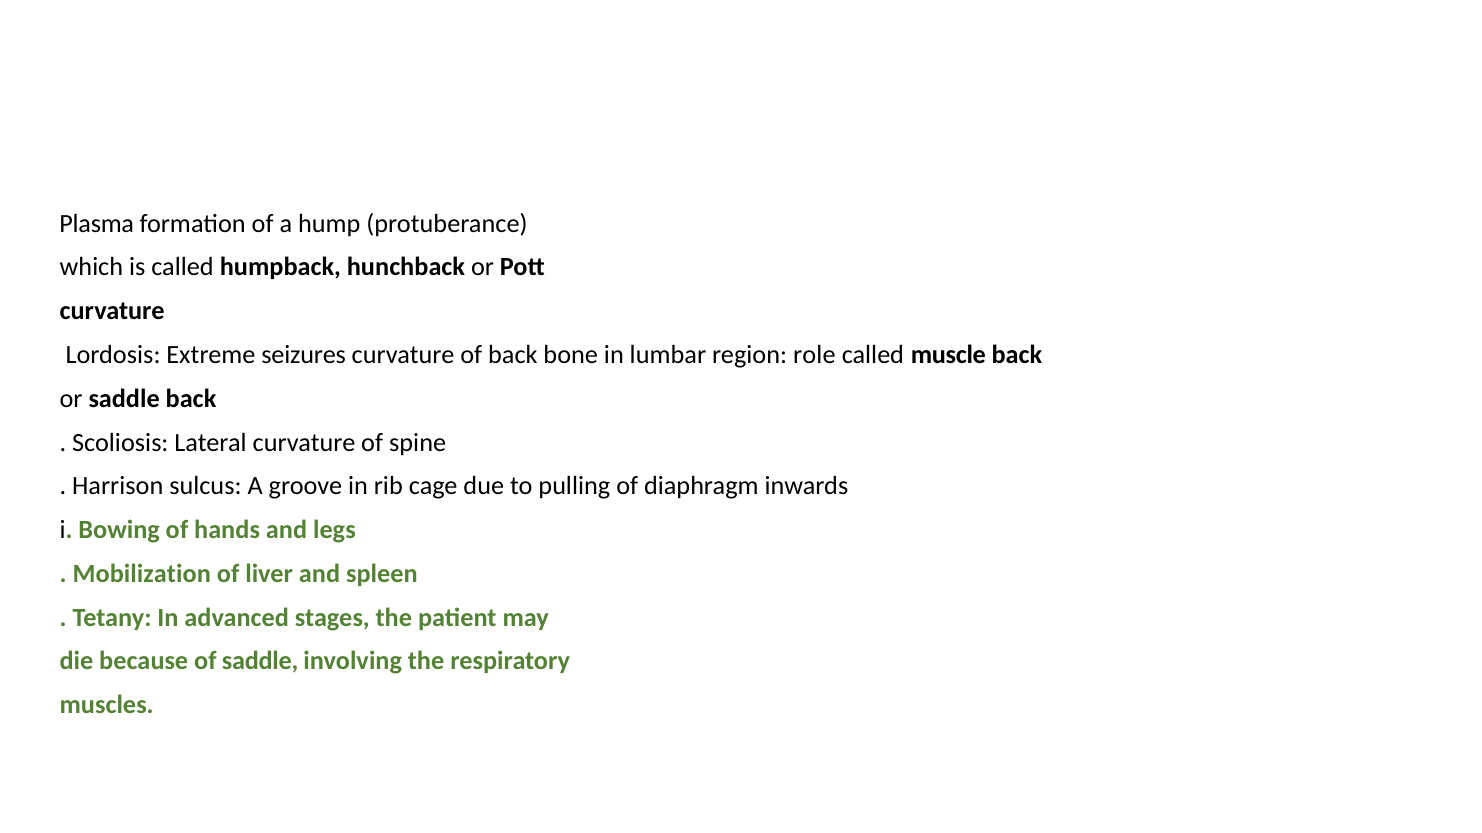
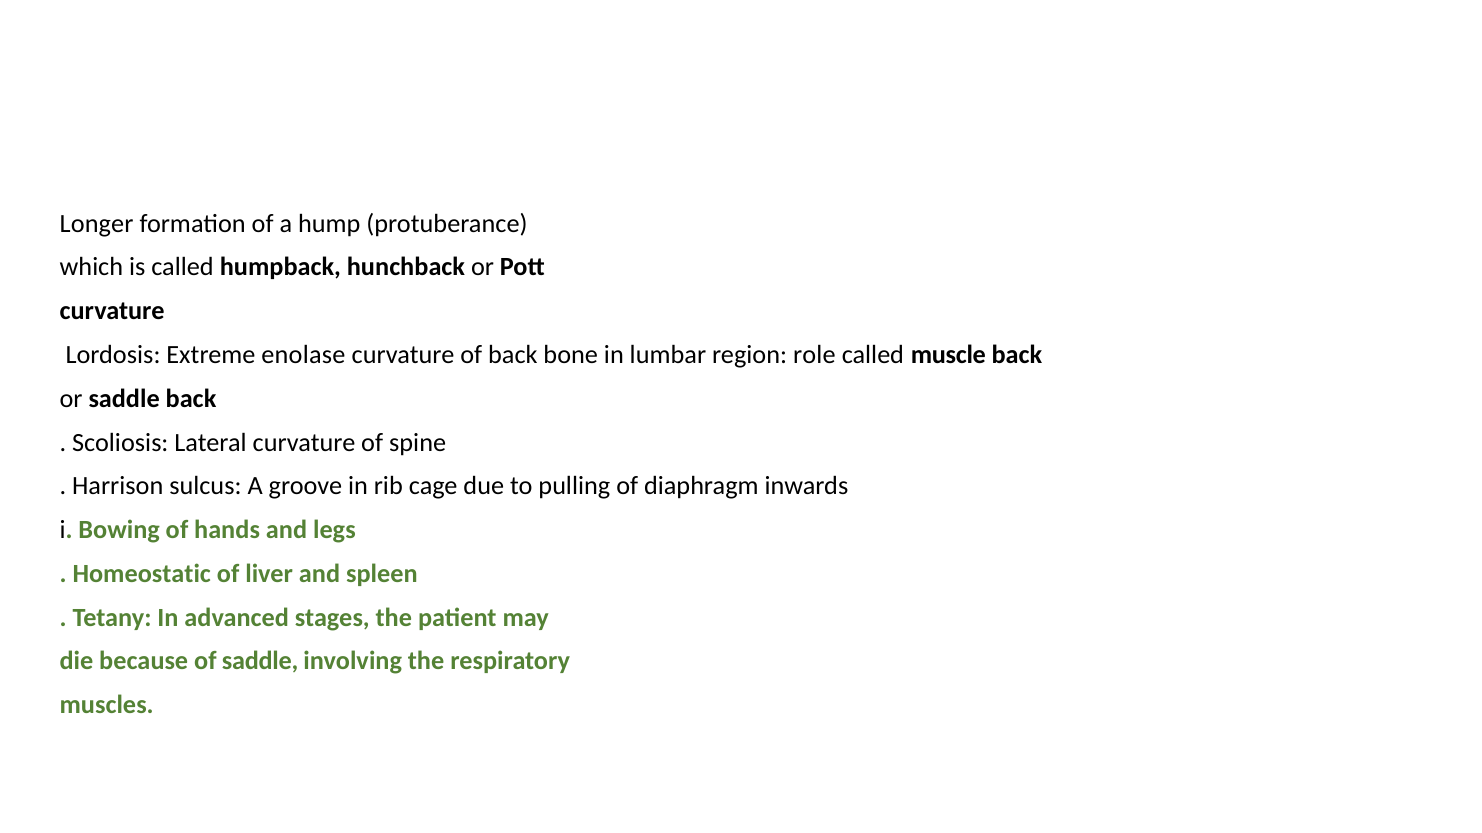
Plasma: Plasma -> Longer
seizures: seizures -> enolase
Mobilization: Mobilization -> Homeostatic
